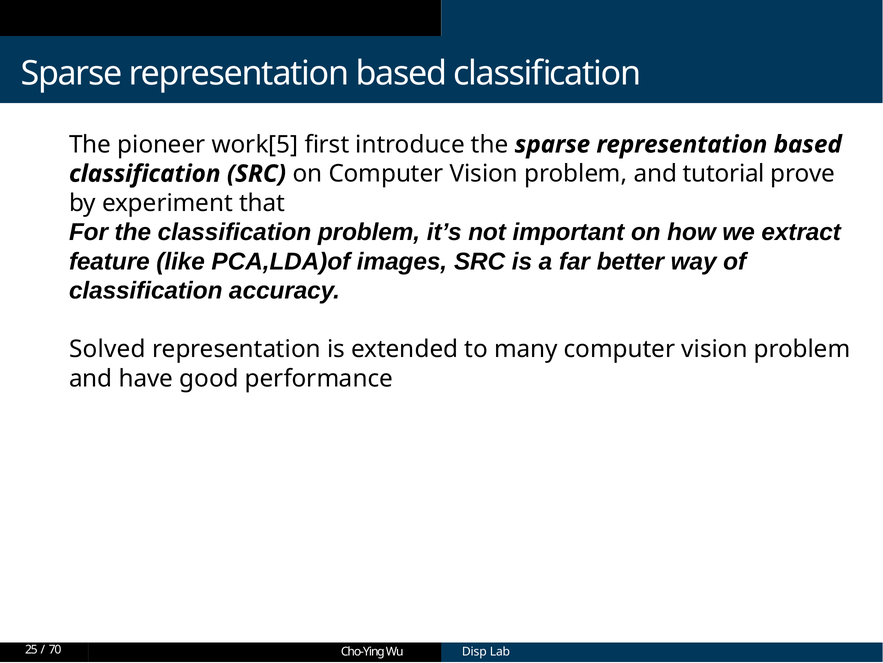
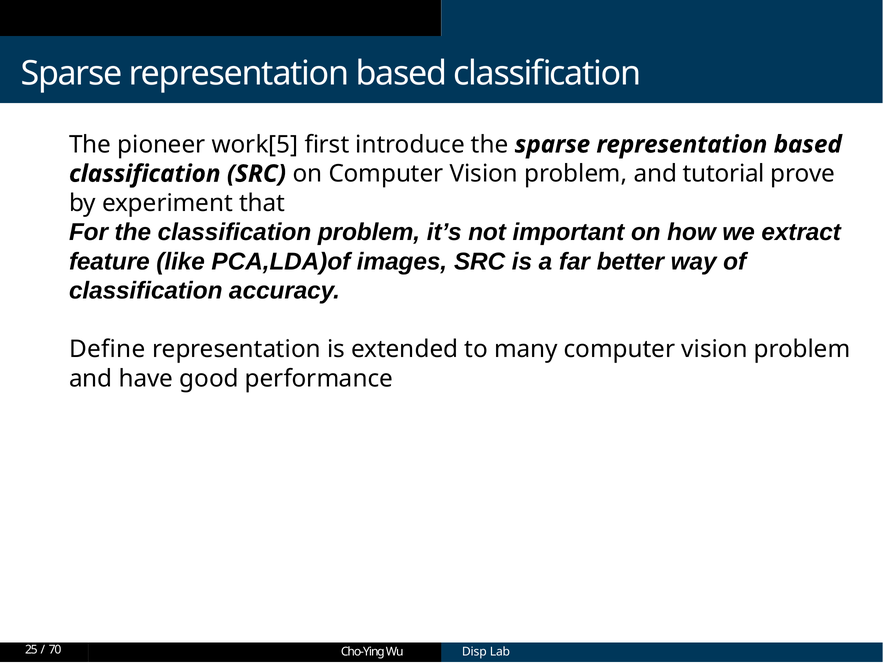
Solved: Solved -> Define
